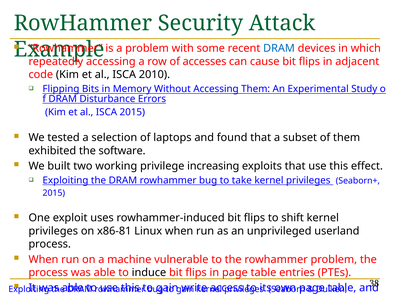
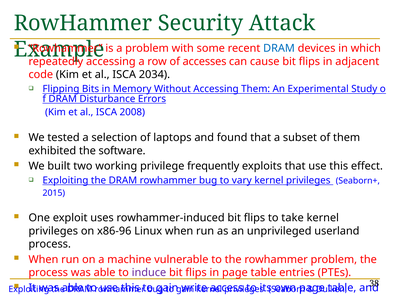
2010: 2010 -> 2034
ISCA 2015: 2015 -> 2008
increasing: increasing -> frequently
take: take -> vary
shift: shift -> take
x86-81: x86-81 -> x86-96
induce colour: black -> purple
